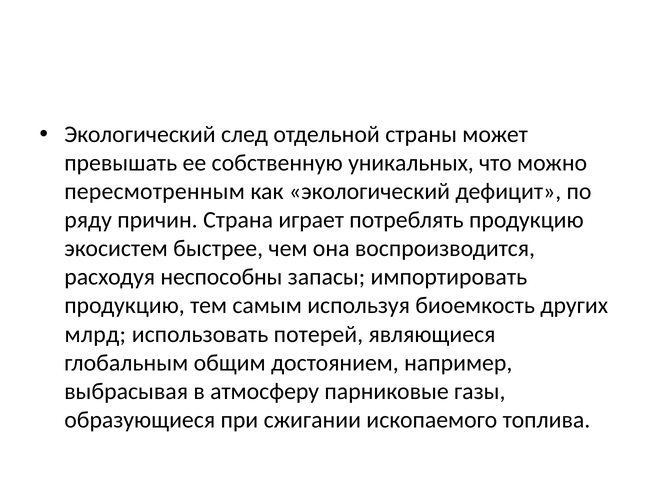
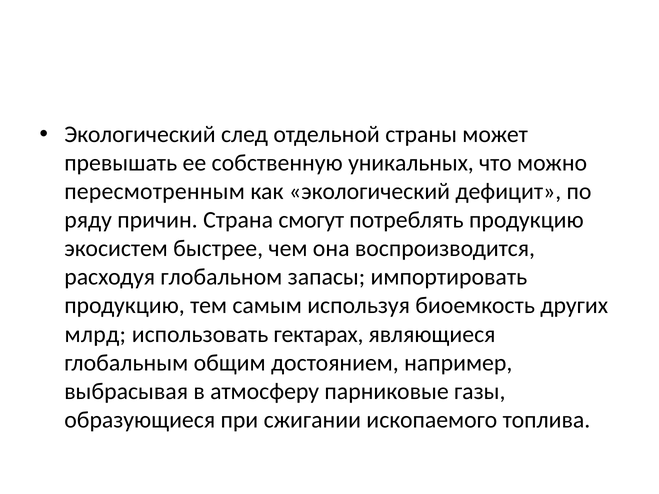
играет: играет -> смогут
неспособны: неспособны -> глобальном
потерей: потерей -> гектарах
